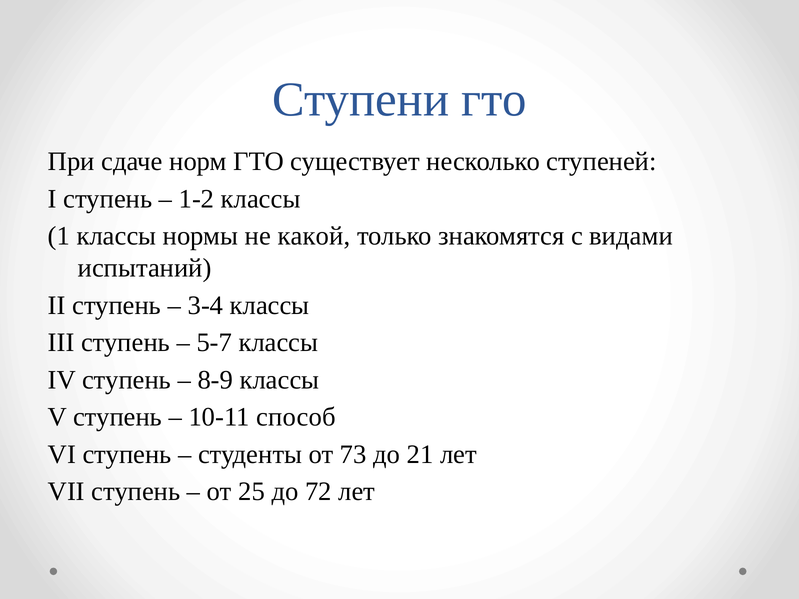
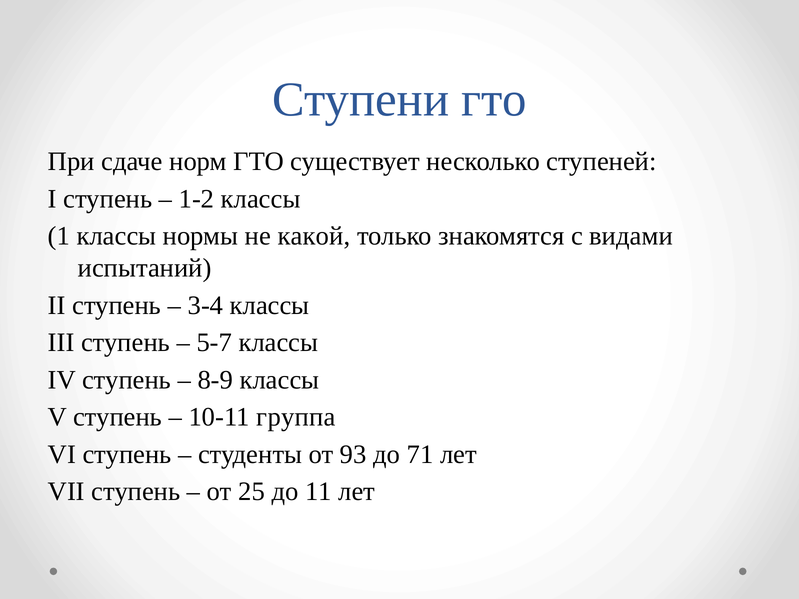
способ: способ -> группа
73: 73 -> 93
21: 21 -> 71
72: 72 -> 11
